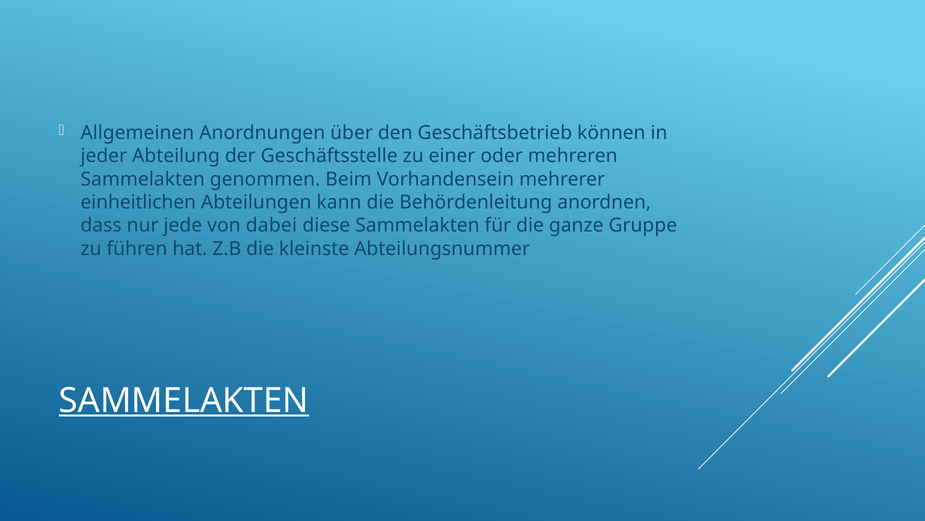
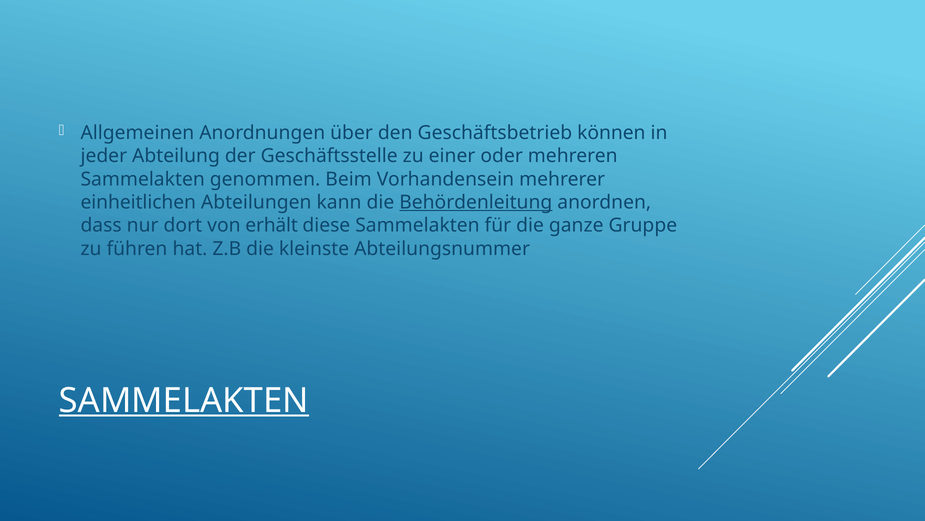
Behördenleitung underline: none -> present
jede: jede -> dort
dabei: dabei -> erhält
